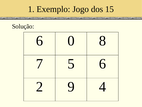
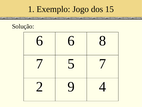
6 0: 0 -> 6
5 6: 6 -> 7
